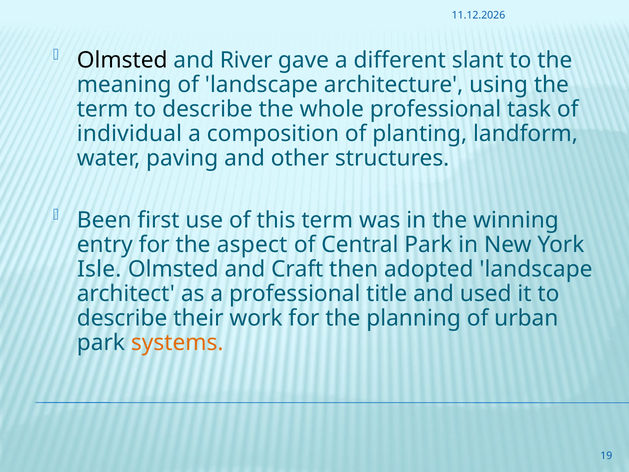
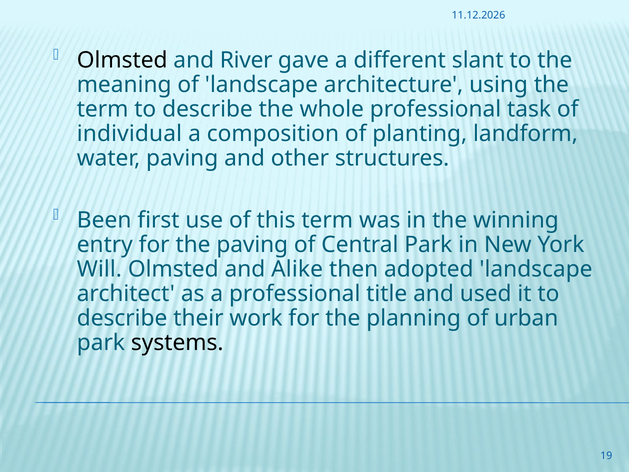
the aspect: aspect -> paving
Isle: Isle -> Will
Craft: Craft -> Alike
systems colour: orange -> black
